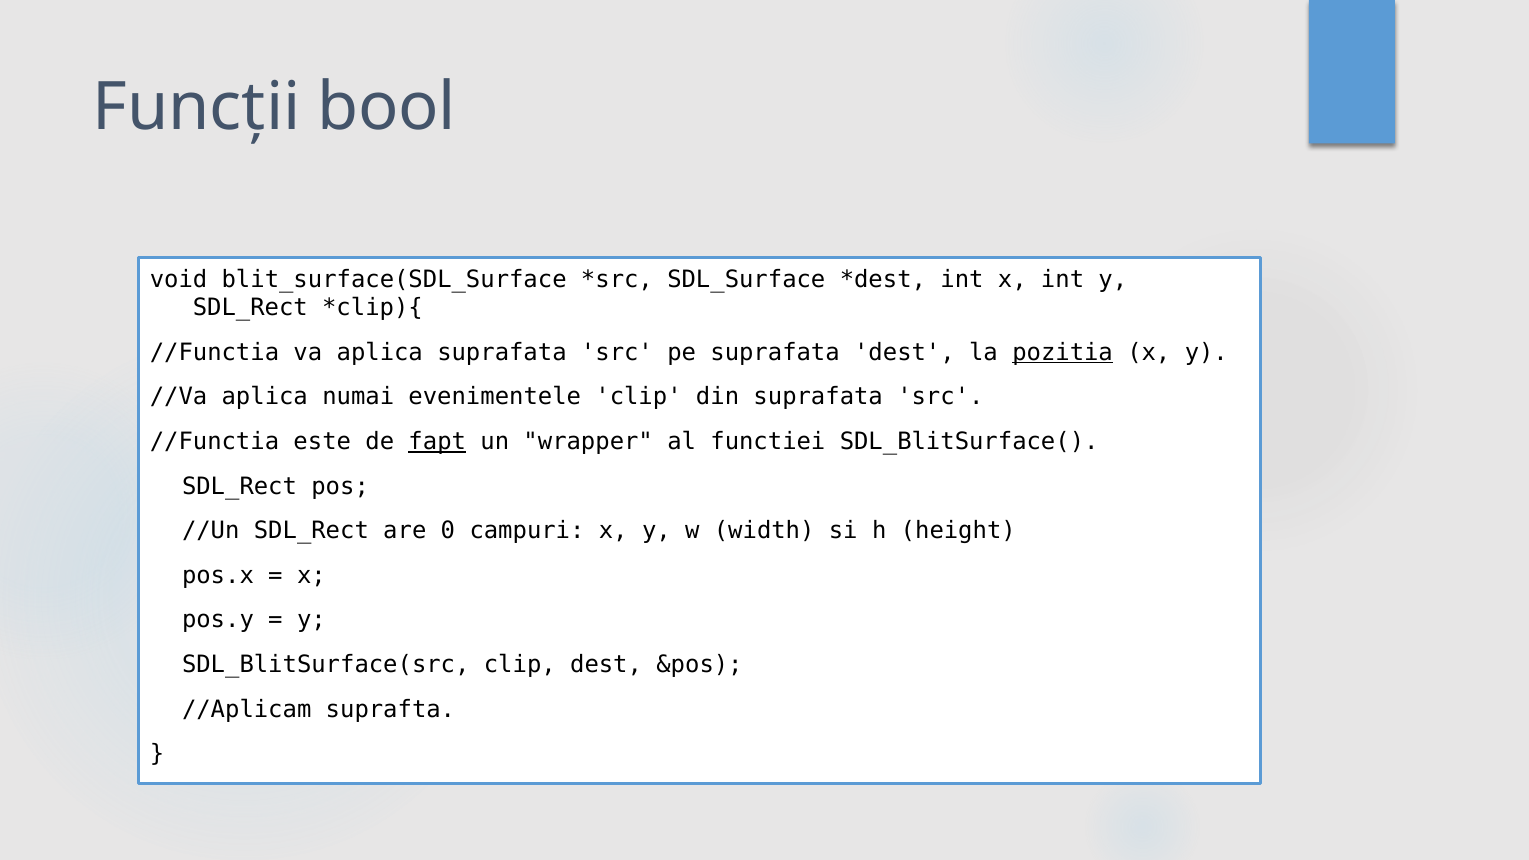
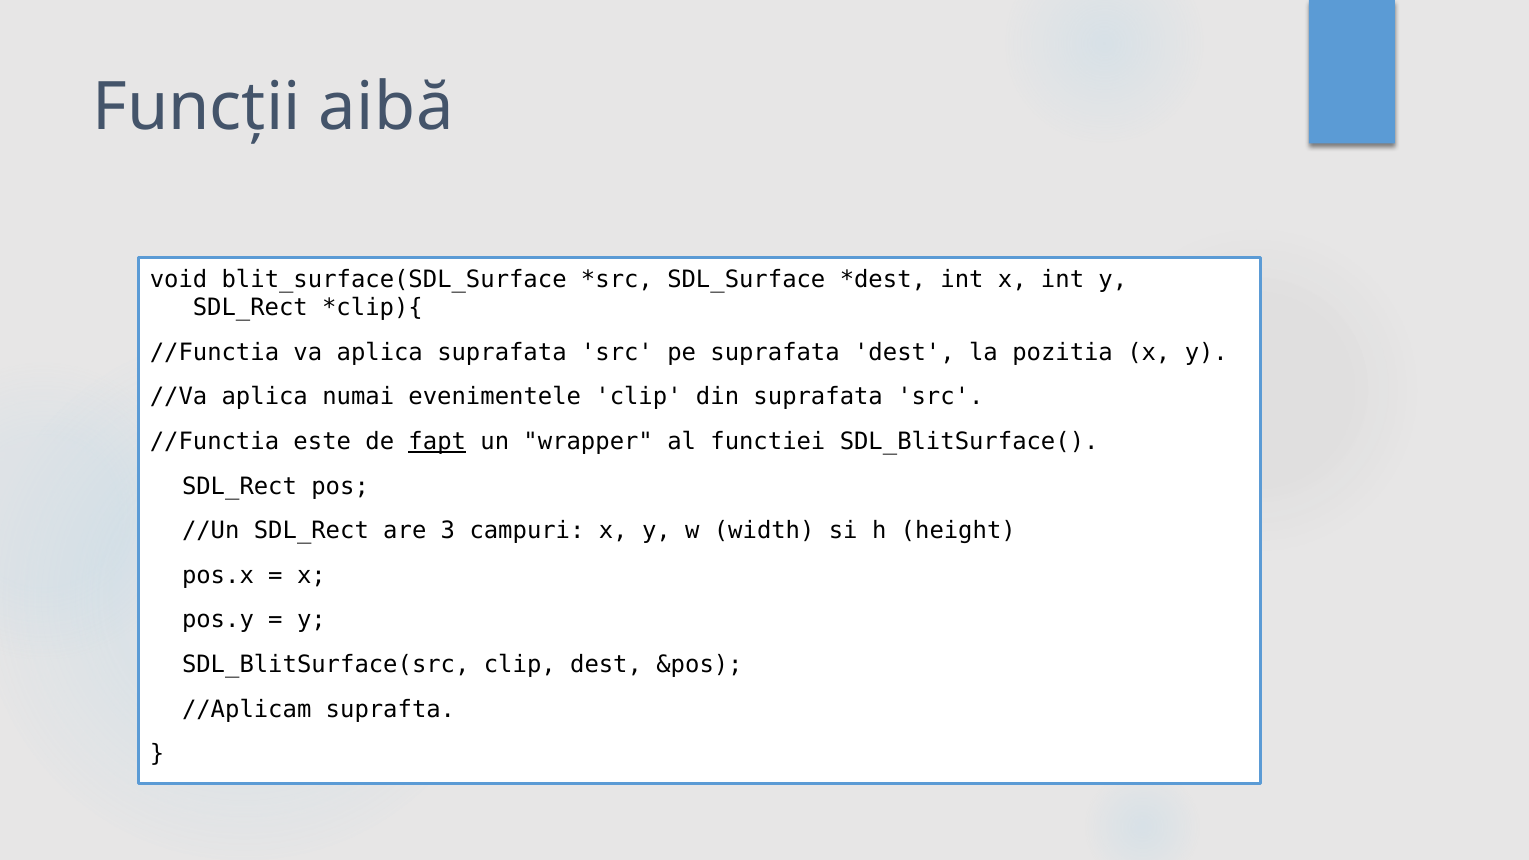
bool: bool -> aibă
pozitia underline: present -> none
0: 0 -> 3
